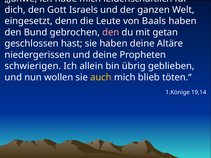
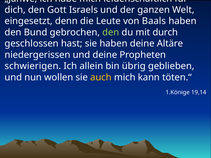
den at (111, 32) colour: pink -> light green
getan: getan -> durch
blieb: blieb -> kann
